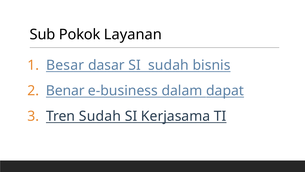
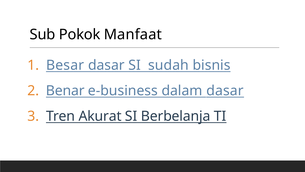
Layanan: Layanan -> Manfaat
dalam dapat: dapat -> dasar
Tren Sudah: Sudah -> Akurat
Kerjasama: Kerjasama -> Berbelanja
